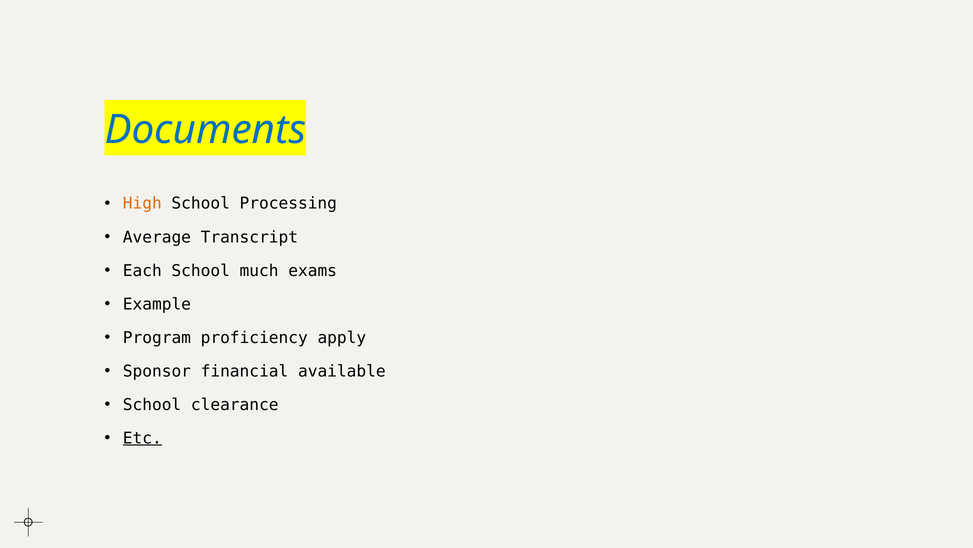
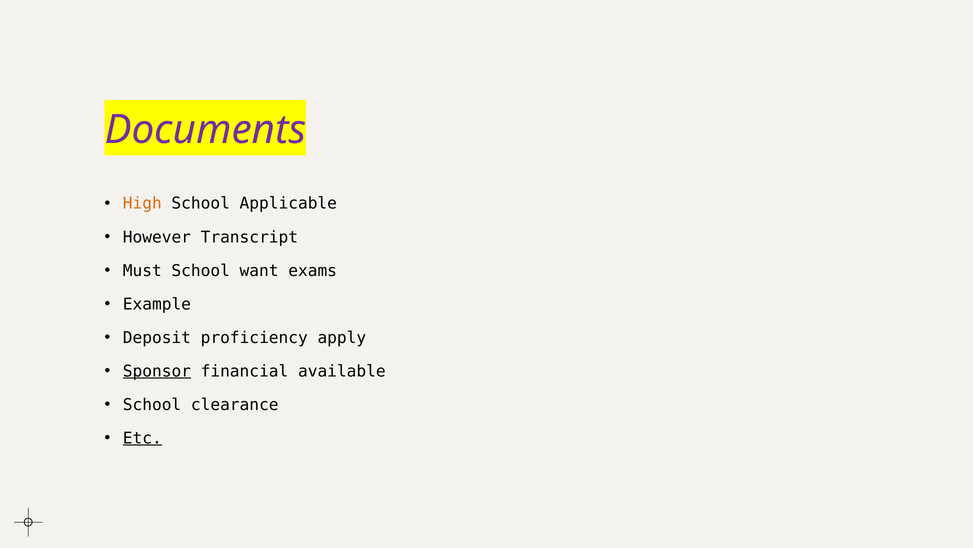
Documents colour: blue -> purple
Processing: Processing -> Applicable
Average: Average -> However
Each: Each -> Must
much: much -> want
Program: Program -> Deposit
Sponsor underline: none -> present
